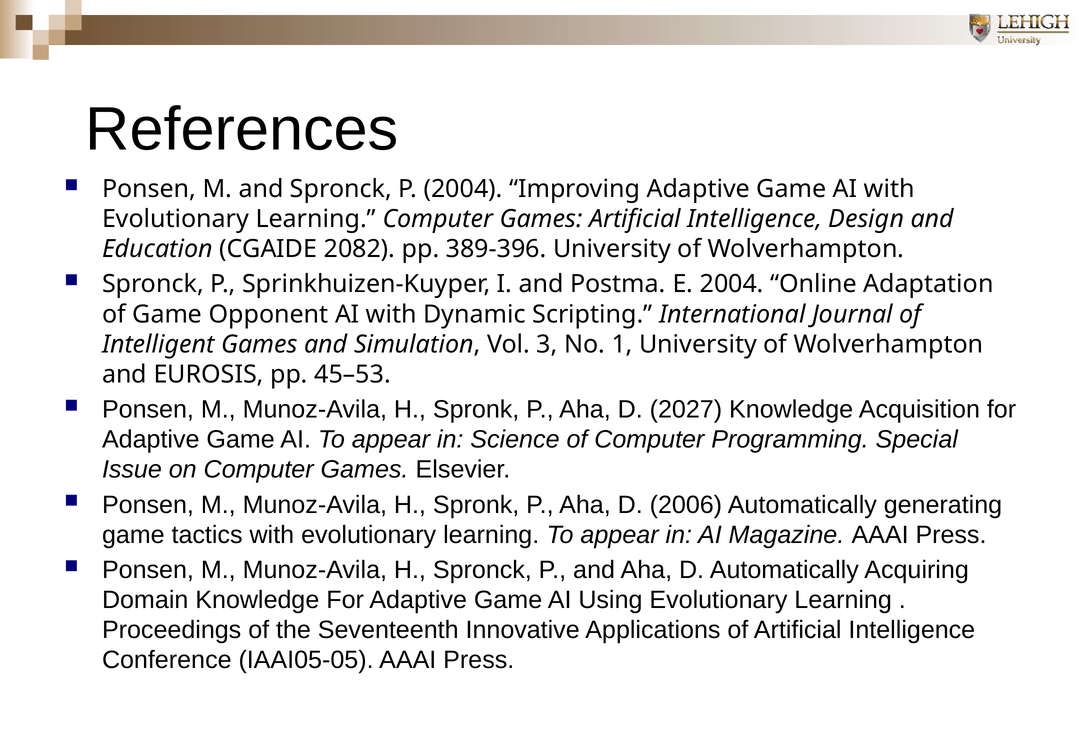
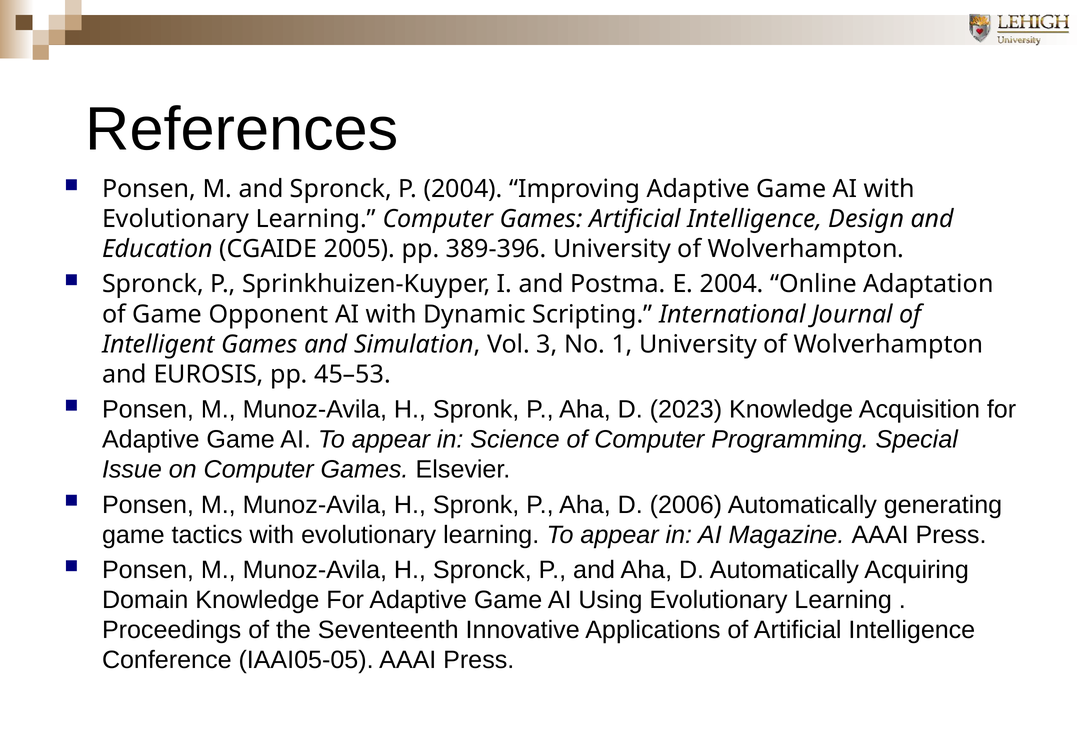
2082: 2082 -> 2005
2027: 2027 -> 2023
